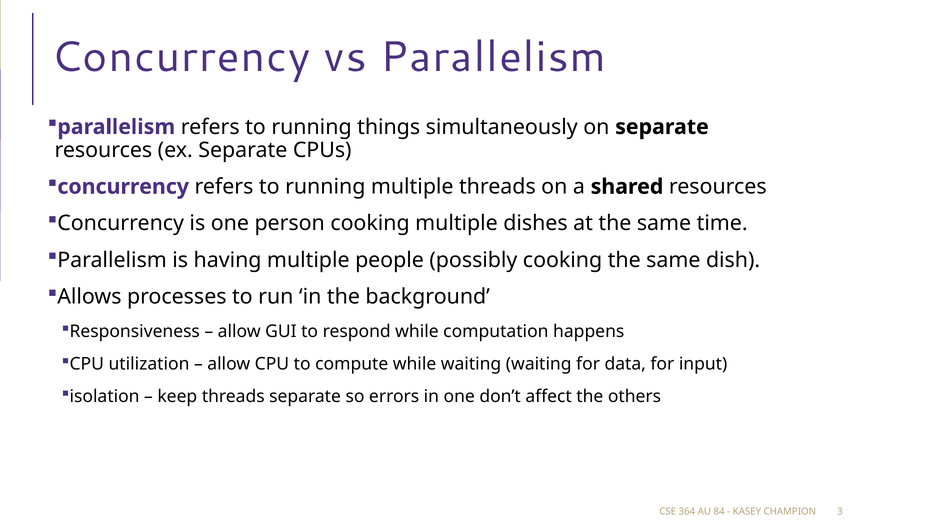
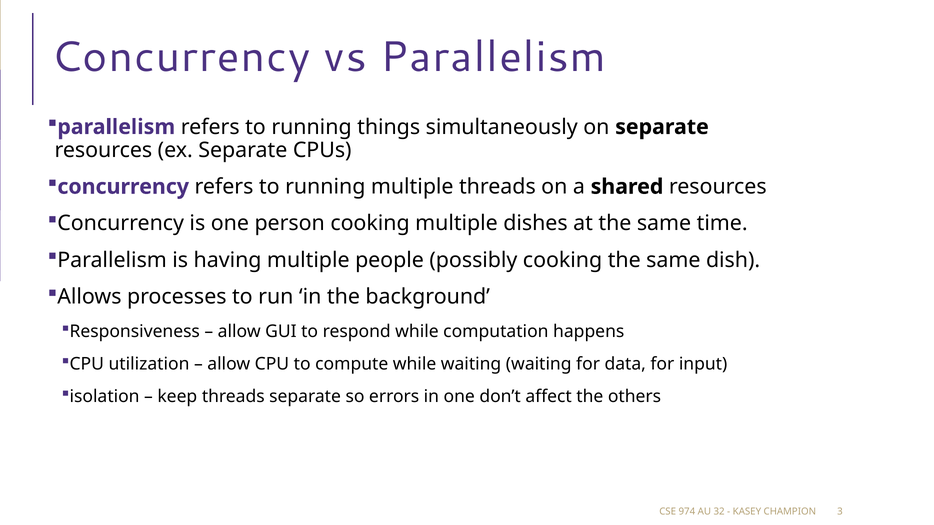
364: 364 -> 974
84: 84 -> 32
